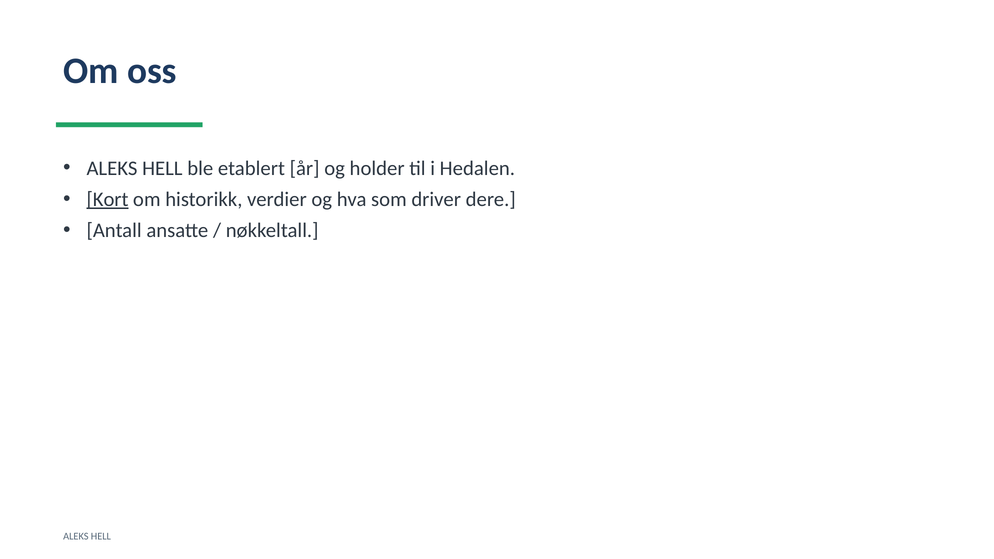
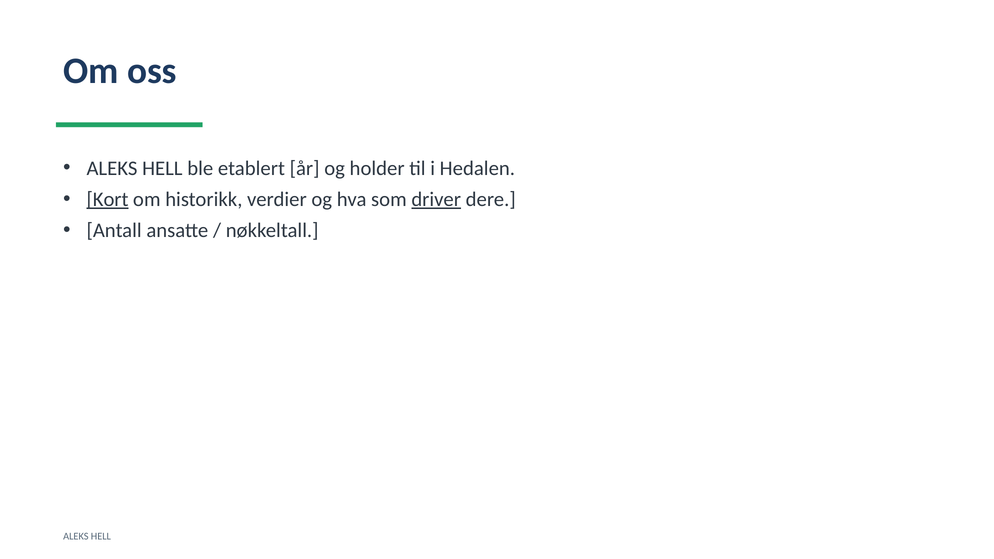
driver underline: none -> present
